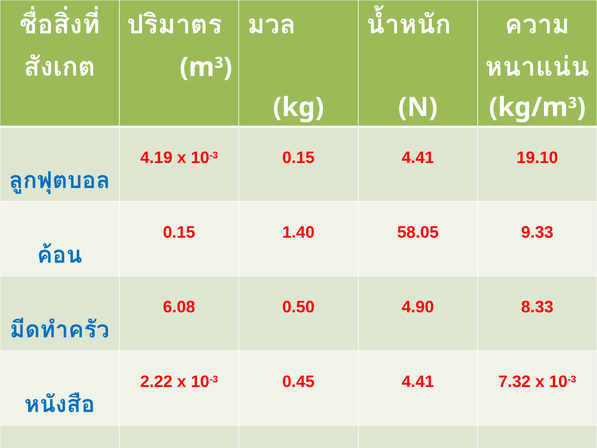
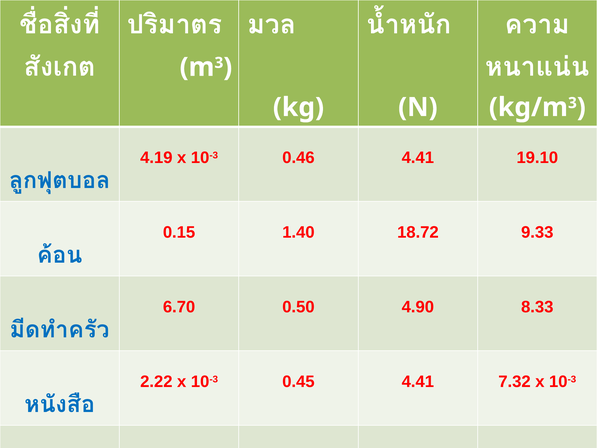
10-3 0.15: 0.15 -> 0.46
58.05: 58.05 -> 18.72
6.08: 6.08 -> 6.70
